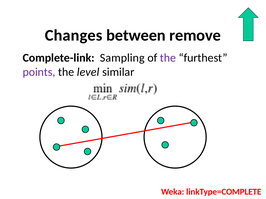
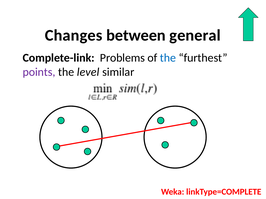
remove: remove -> general
Sampling: Sampling -> Problems
the at (168, 58) colour: purple -> blue
